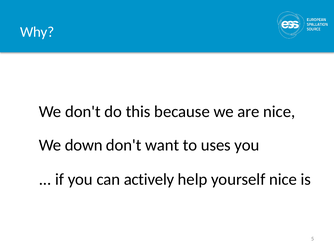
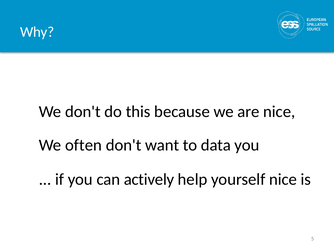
down: down -> often
uses: uses -> data
